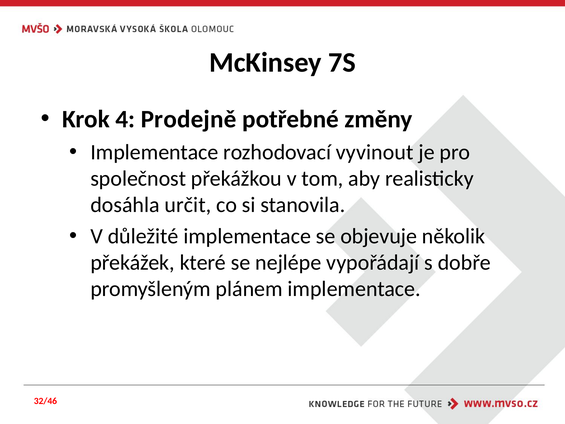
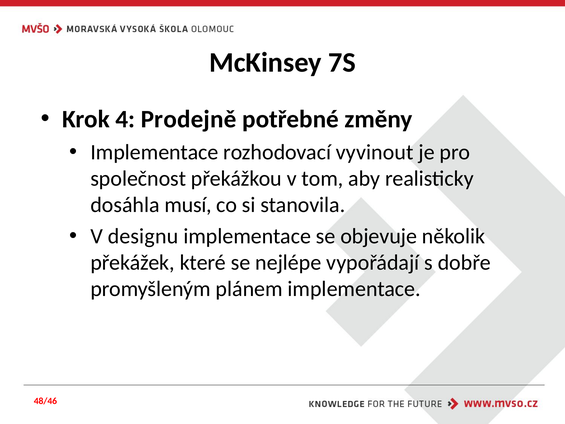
určit: určit -> musí
důležité: důležité -> designu
32/46: 32/46 -> 48/46
